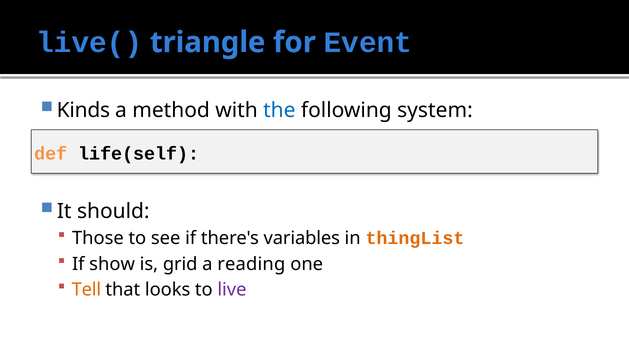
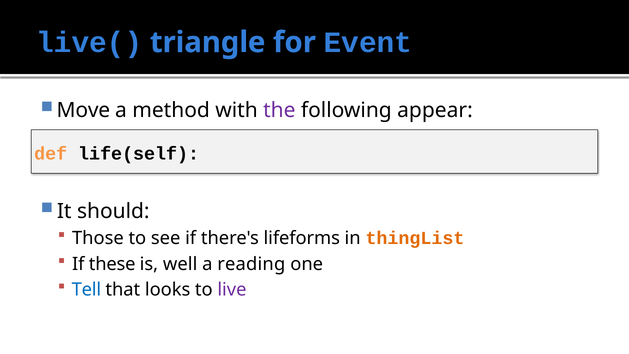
Kinds: Kinds -> Move
the colour: blue -> purple
system: system -> appear
variables: variables -> lifeforms
show: show -> these
grid: grid -> well
Tell colour: orange -> blue
